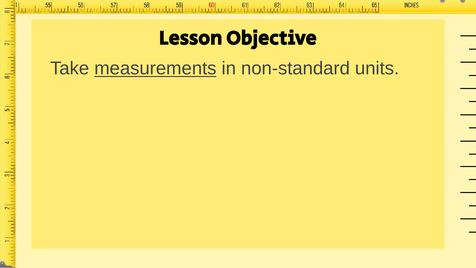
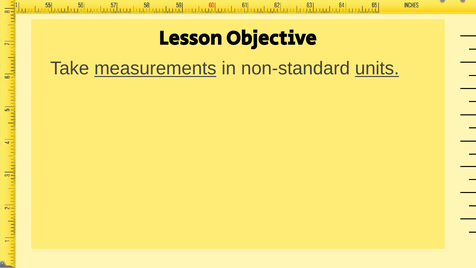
units underline: none -> present
